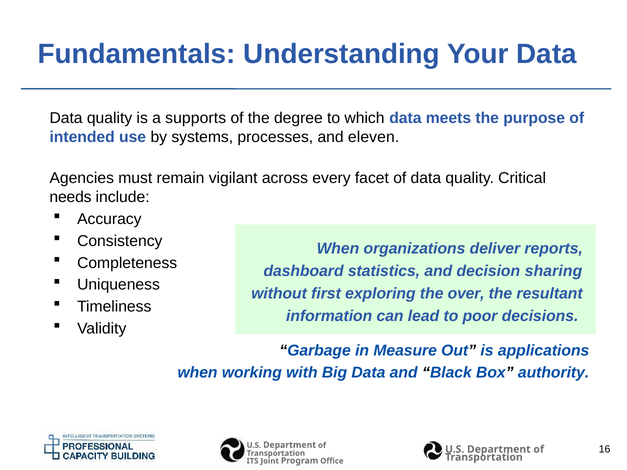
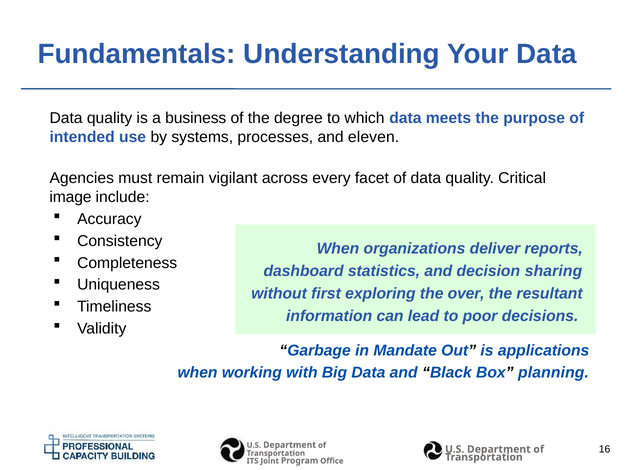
supports: supports -> business
needs: needs -> image
Measure: Measure -> Mandate
authority: authority -> planning
